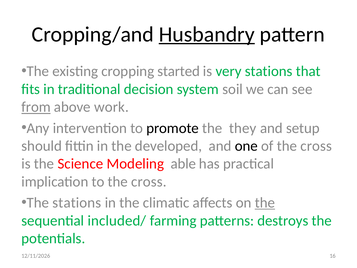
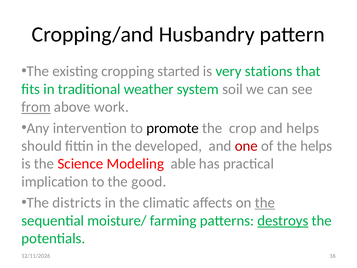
Husbandry underline: present -> none
decision: decision -> weather
they: they -> crop
and setup: setup -> helps
one colour: black -> red
of the cross: cross -> helps
to the cross: cross -> good
The stations: stations -> districts
included/: included/ -> moisture/
destroys underline: none -> present
